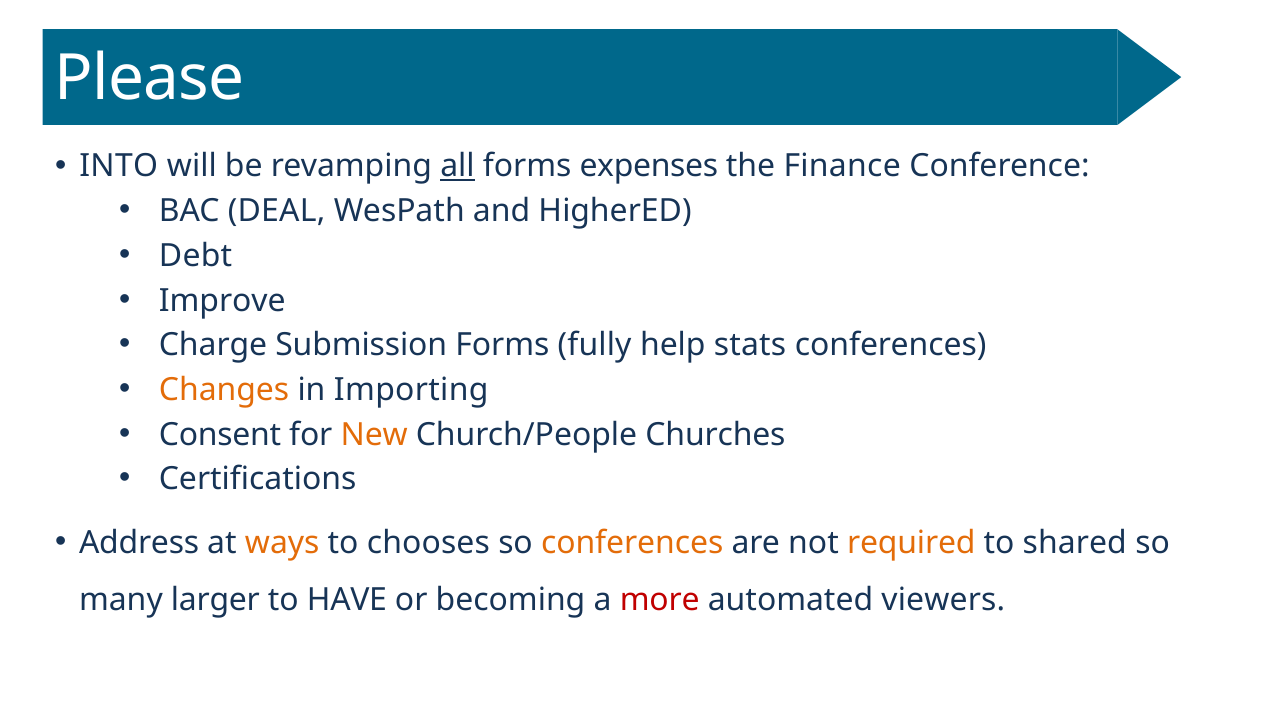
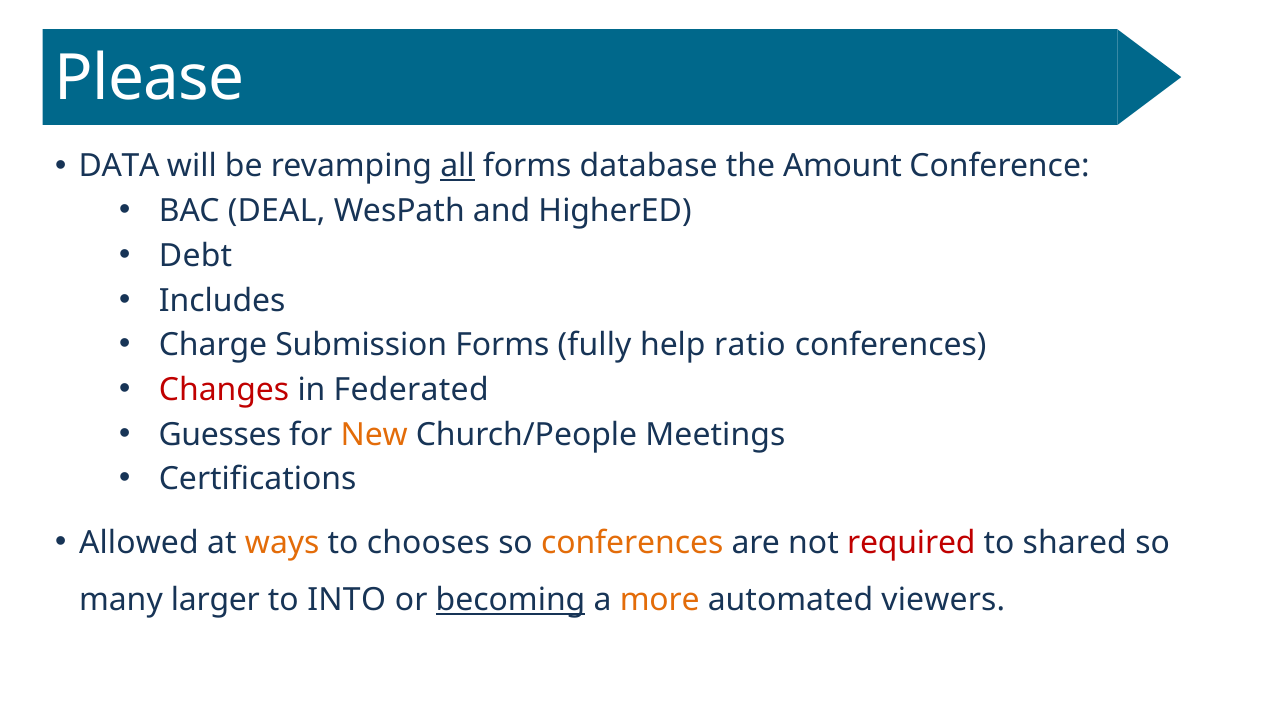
INTO: INTO -> DATA
expenses: expenses -> database
Finance: Finance -> Amount
Improve: Improve -> Includes
stats: stats -> ratio
Changes colour: orange -> red
Importing: Importing -> Federated
Consent: Consent -> Guesses
Churches: Churches -> Meetings
Address: Address -> Allowed
required colour: orange -> red
HAVE: HAVE -> INTO
becoming underline: none -> present
more colour: red -> orange
